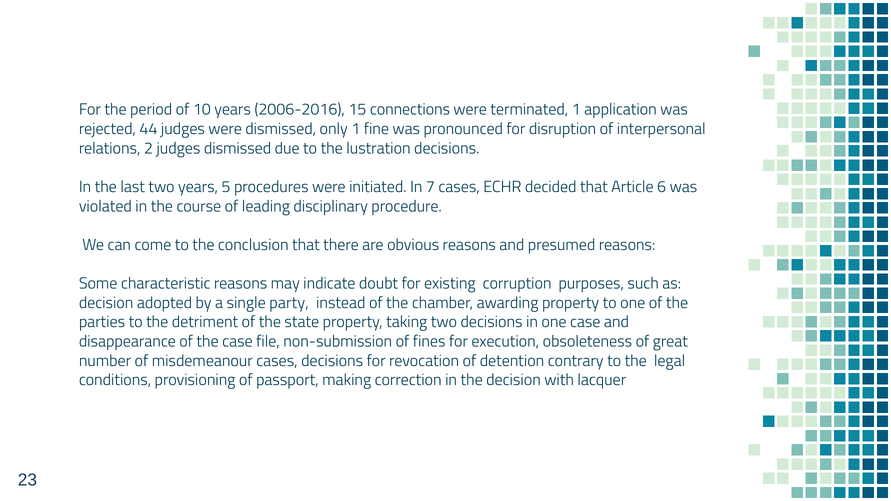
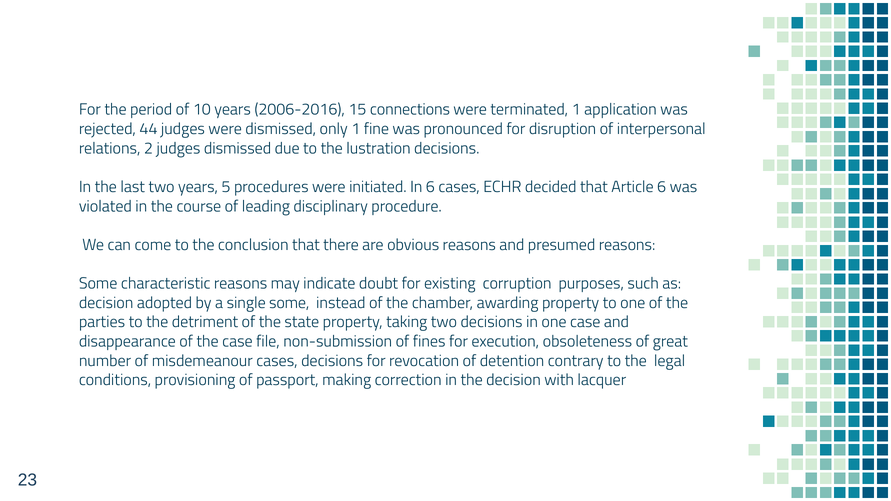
In 7: 7 -> 6
single party: party -> some
